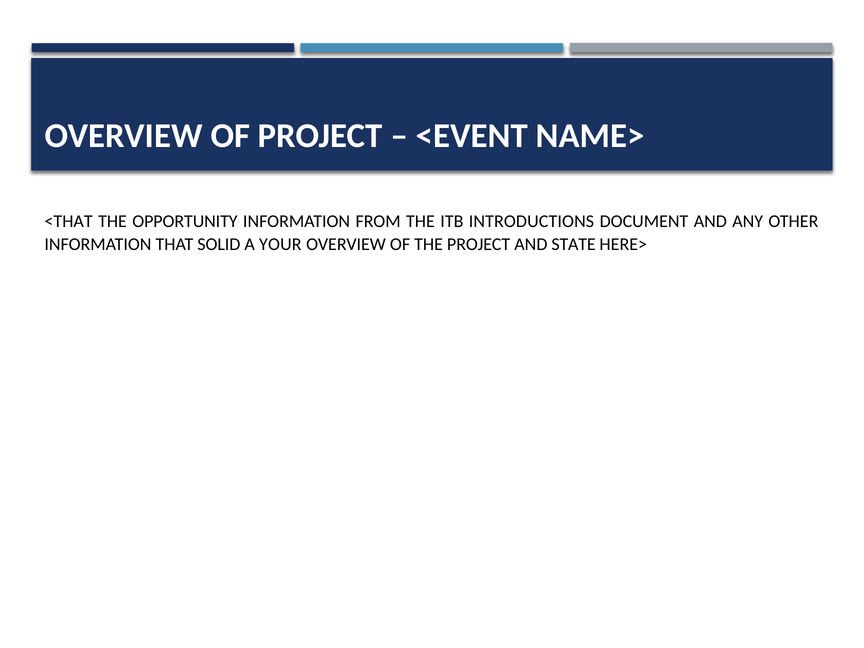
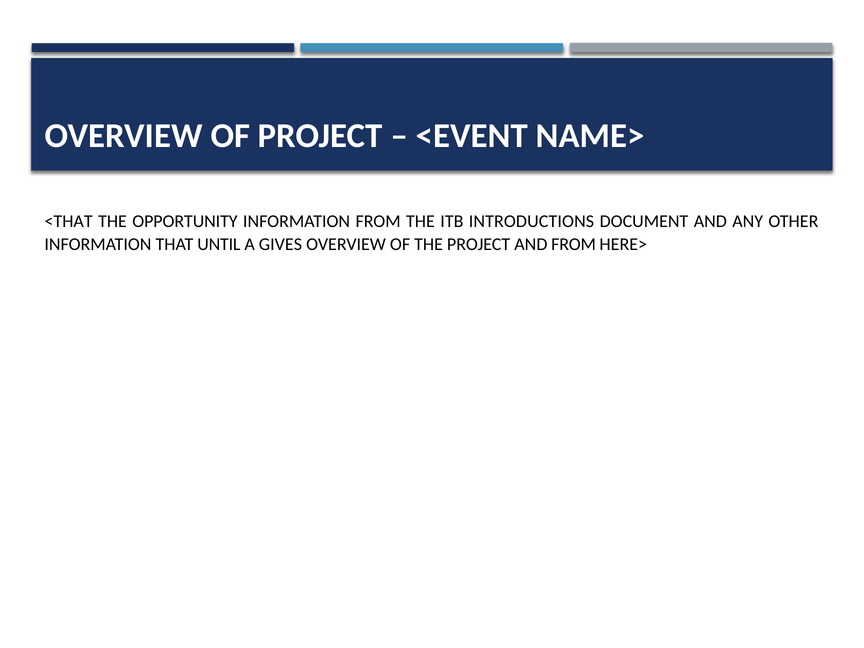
SOLID: SOLID -> UNTIL
YOUR: YOUR -> GIVES
AND STATE: STATE -> FROM
